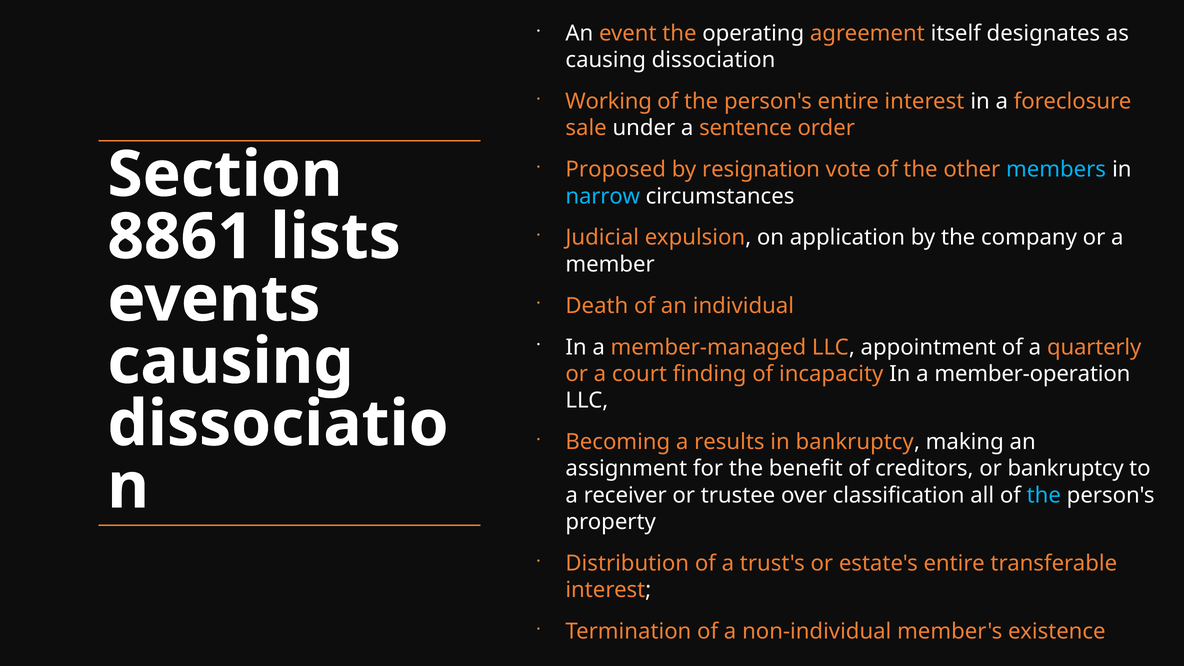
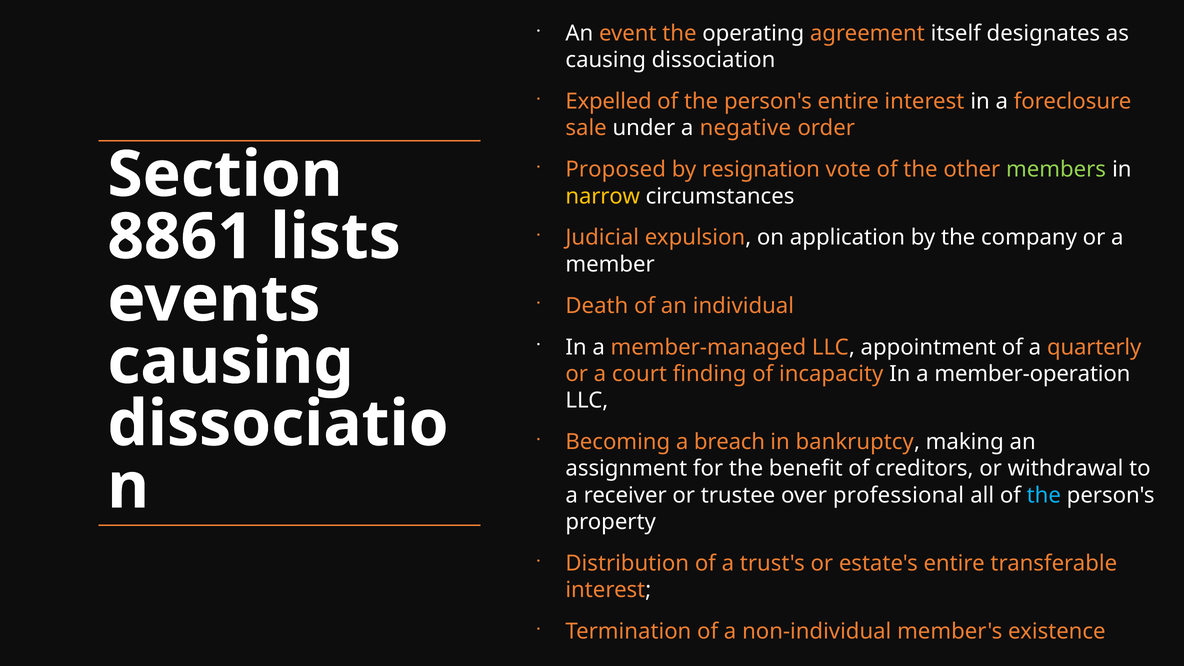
Working: Working -> Expelled
sentence: sentence -> negative
members colour: light blue -> light green
narrow colour: light blue -> yellow
results: results -> breach
or bankruptcy: bankruptcy -> withdrawal
classification: classification -> professional
